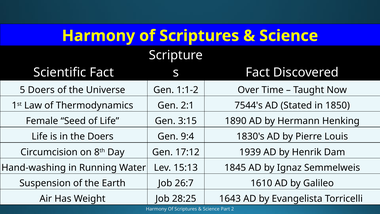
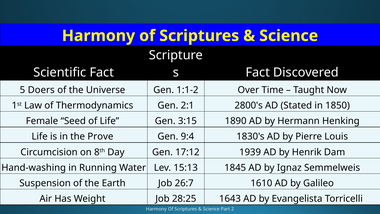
7544's: 7544's -> 2800's
the Doers: Doers -> Prove
